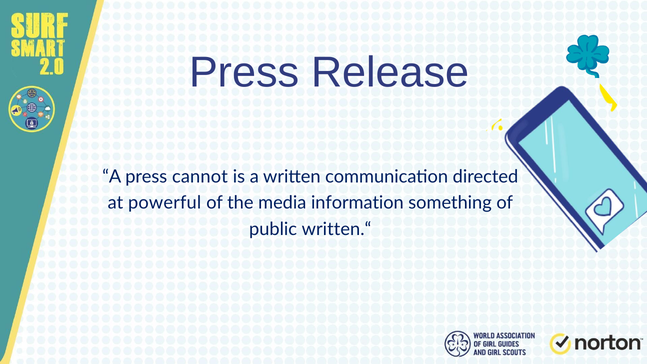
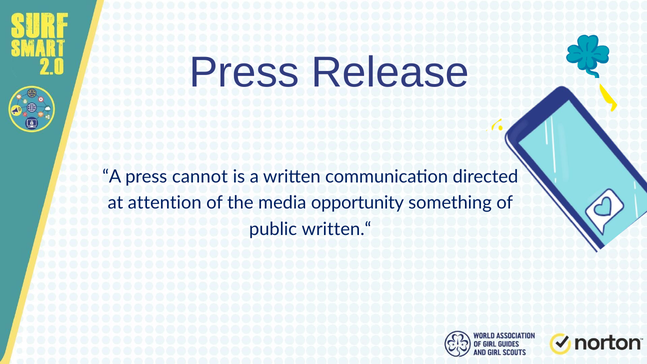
powerful: powerful -> attention
information: information -> opportunity
